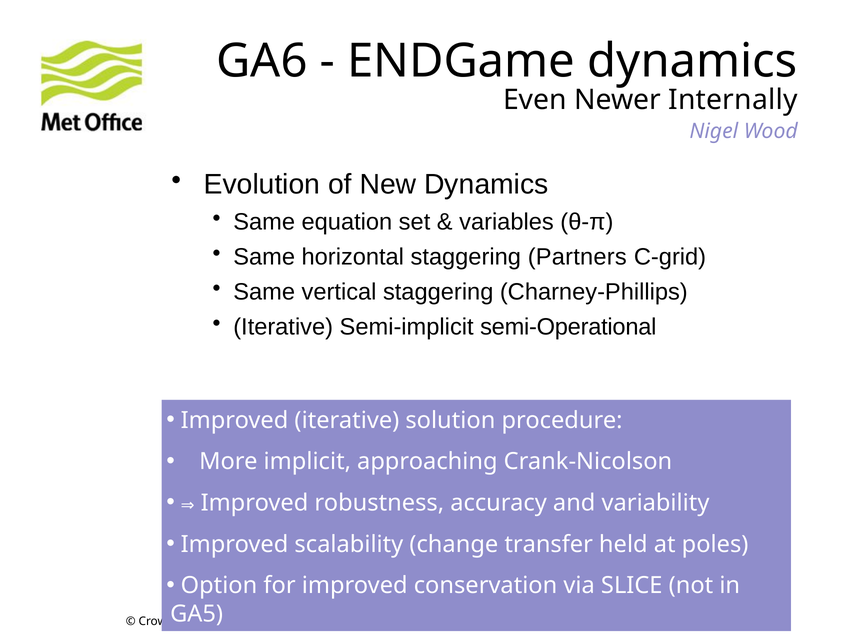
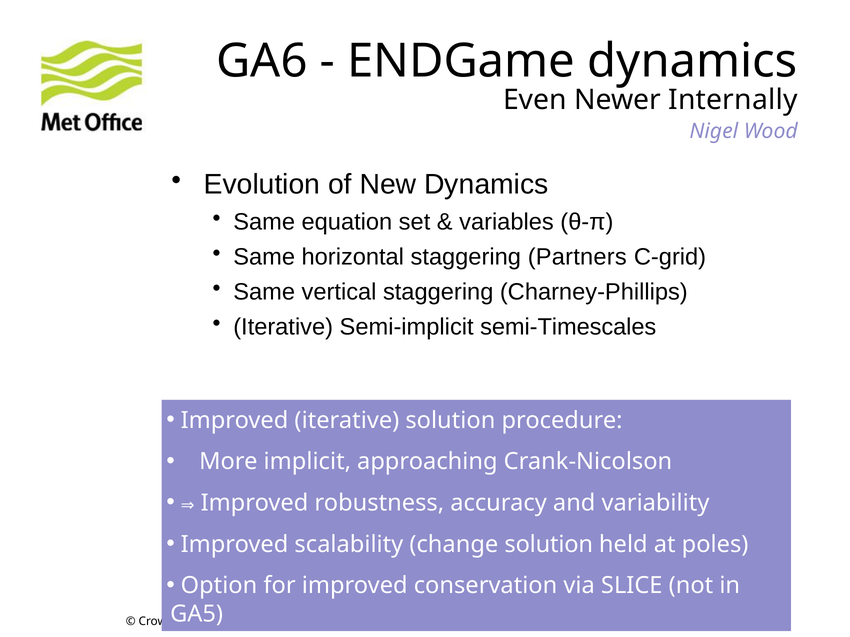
semi-Operational: semi-Operational -> semi-Timescales
change transfer: transfer -> solution
